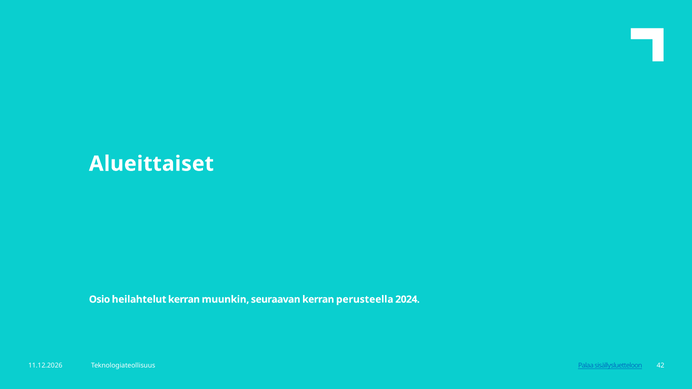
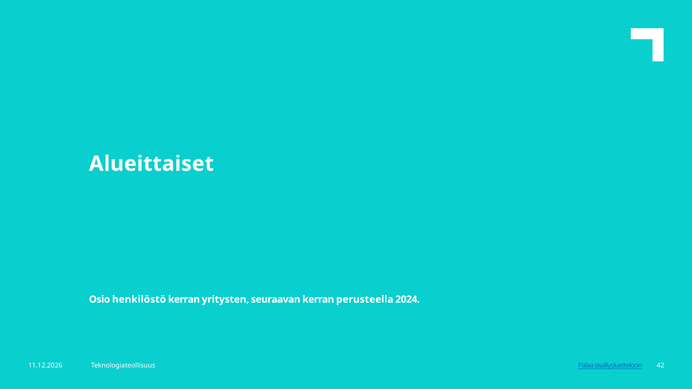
heilahtelut: heilahtelut -> henkilöstö
muunkin: muunkin -> yritysten
